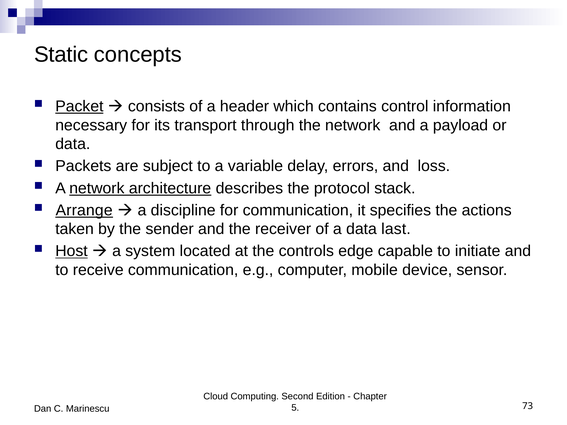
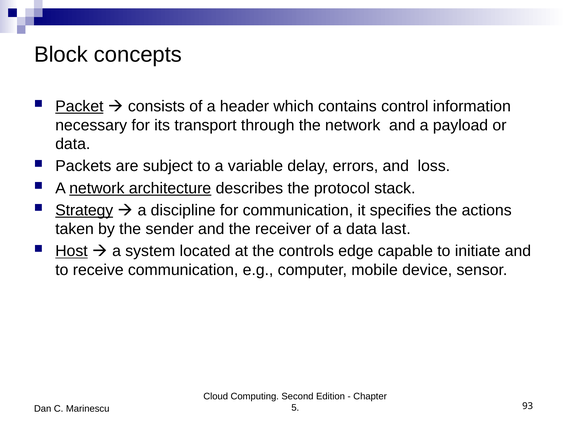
Static: Static -> Block
Arrange: Arrange -> Strategy
73: 73 -> 93
